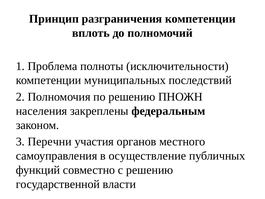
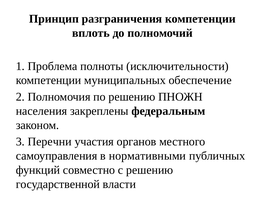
последствий: последствий -> обеспечение
осуществление: осуществление -> нормативными
